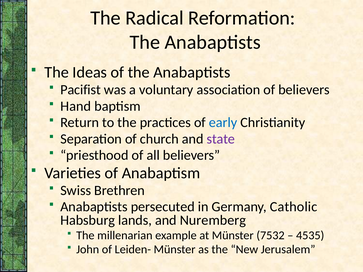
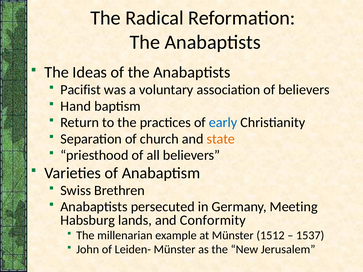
state colour: purple -> orange
Catholic: Catholic -> Meeting
Nuremberg: Nuremberg -> Conformity
7532: 7532 -> 1512
4535: 4535 -> 1537
